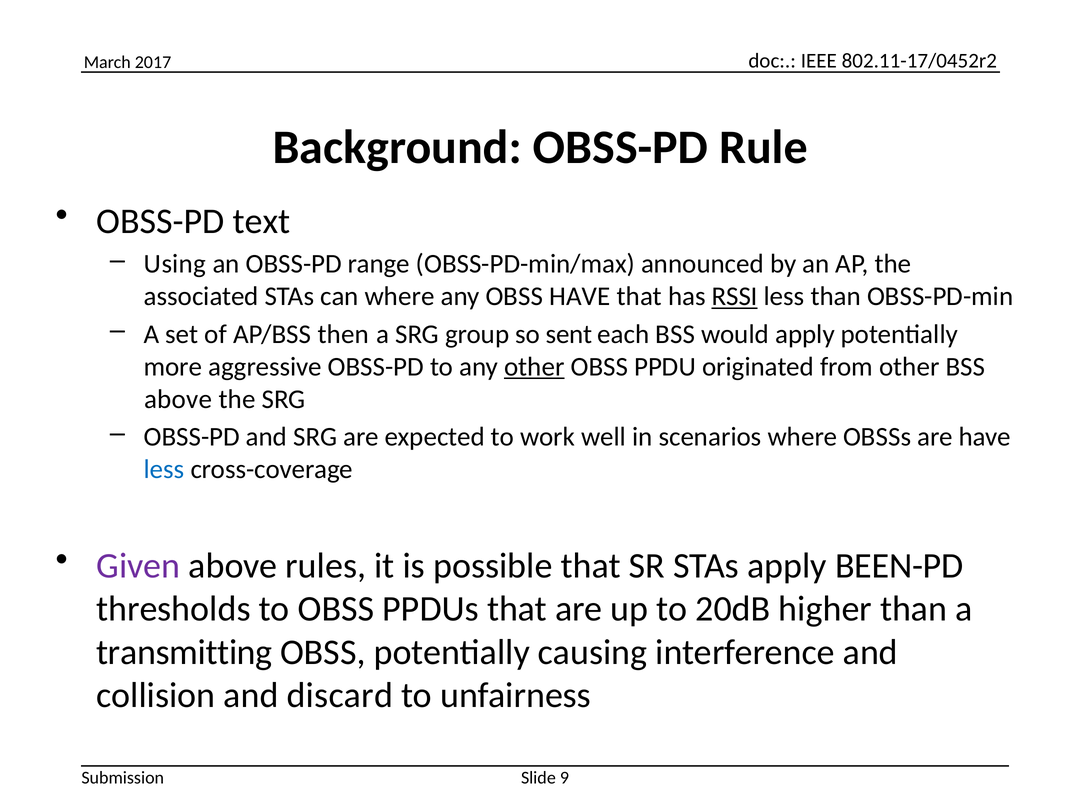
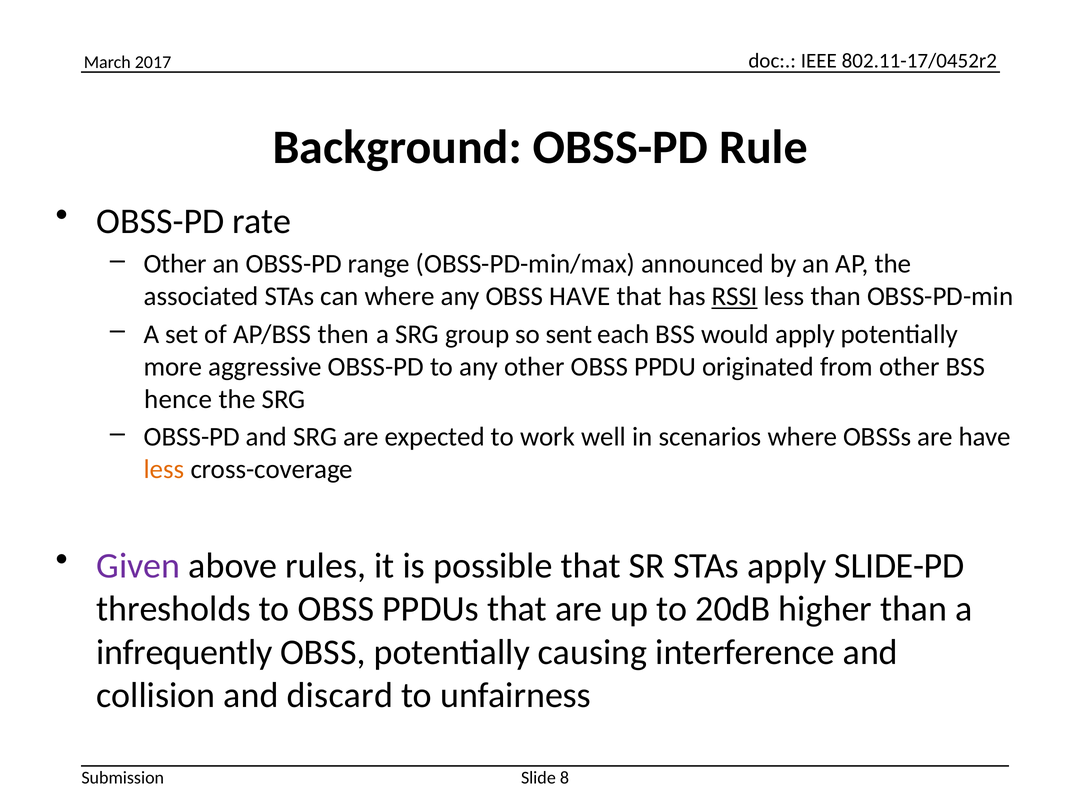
text: text -> rate
Using at (175, 264): Using -> Other
other at (534, 367) underline: present -> none
above at (178, 399): above -> hence
less at (164, 469) colour: blue -> orange
BEEN-PD: BEEN-PD -> SLIDE-PD
transmitting: transmitting -> infrequently
9: 9 -> 8
